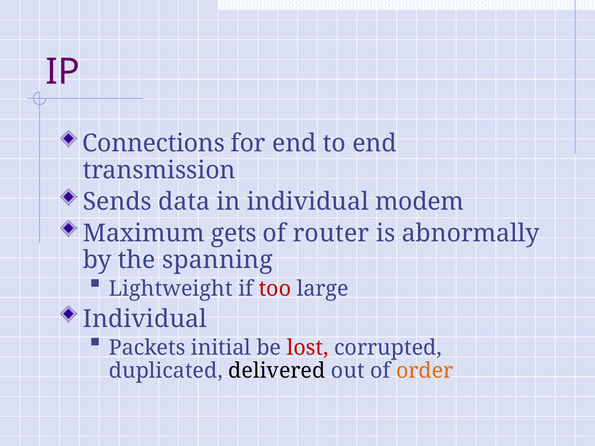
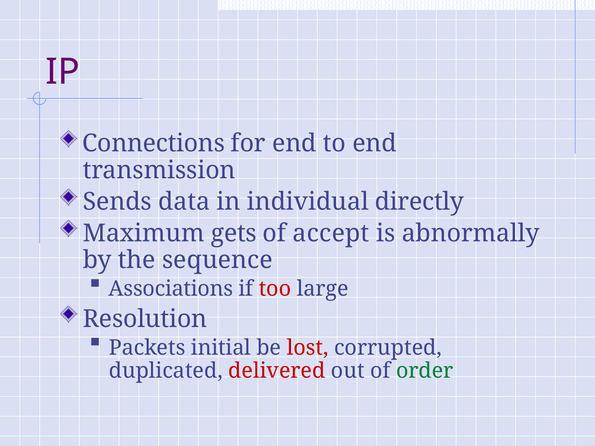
modem: modem -> directly
router: router -> accept
spanning: spanning -> sequence
Lightweight: Lightweight -> Associations
Individual at (145, 319): Individual -> Resolution
delivered colour: black -> red
order colour: orange -> green
